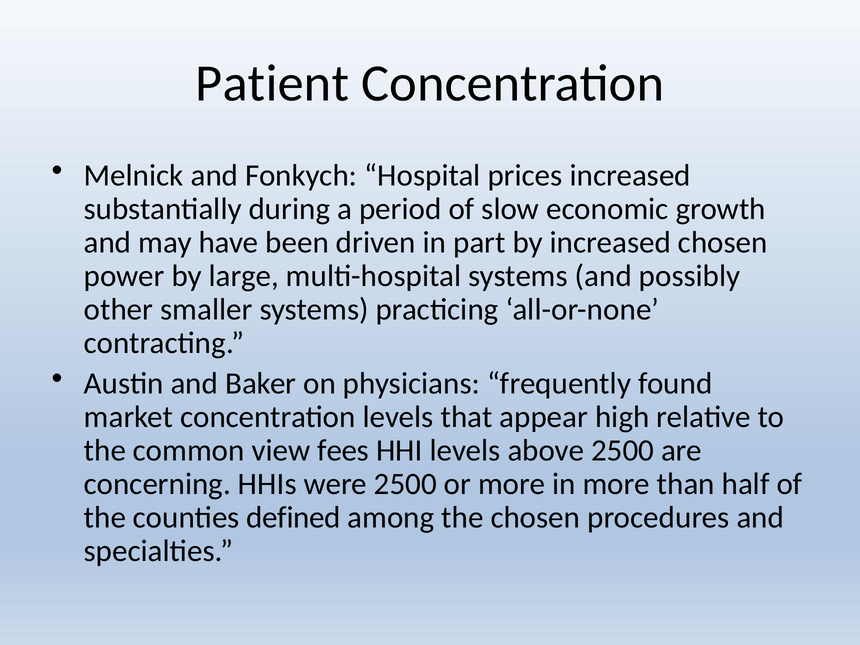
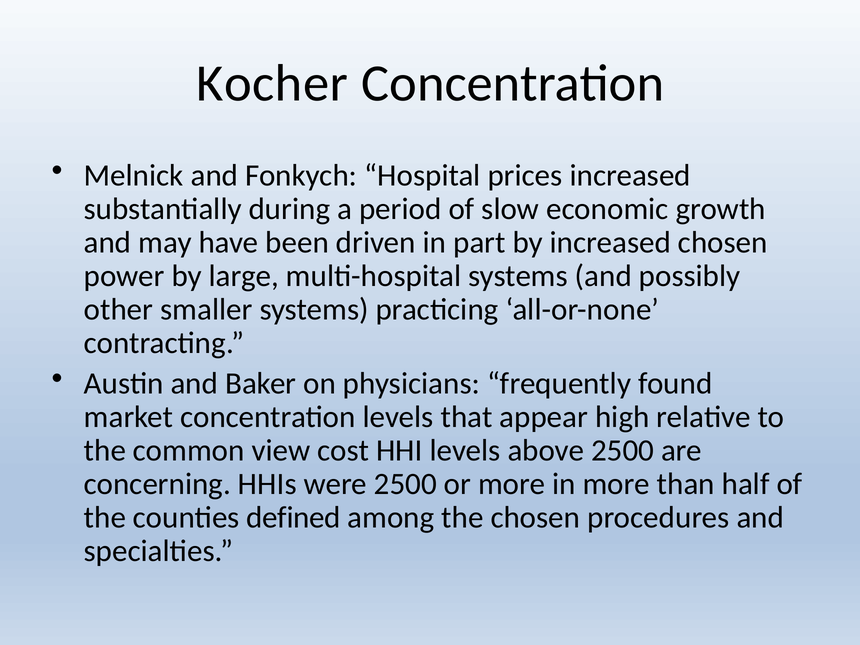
Patient: Patient -> Kocher
fees: fees -> cost
